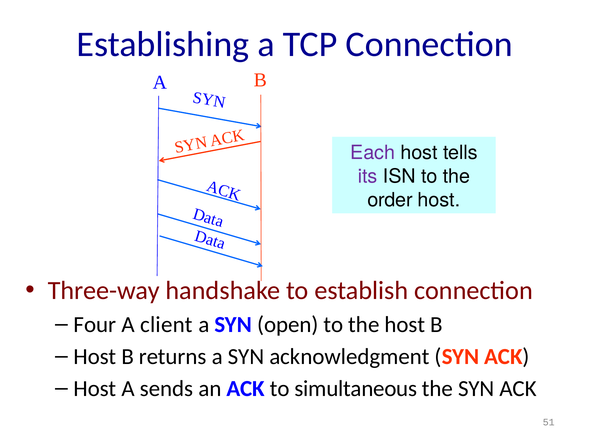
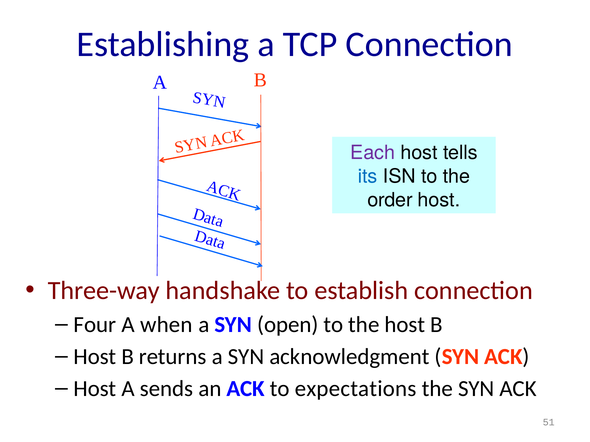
its colour: purple -> blue
client: client -> when
simultaneous: simultaneous -> expectations
